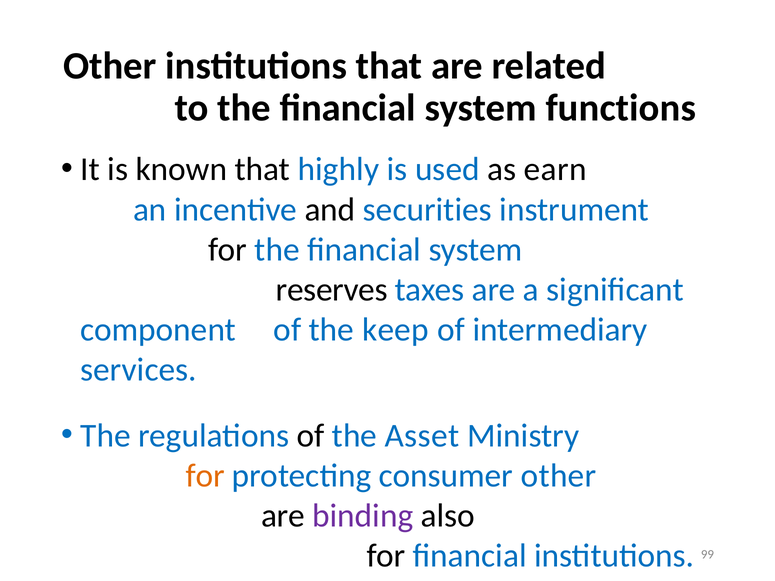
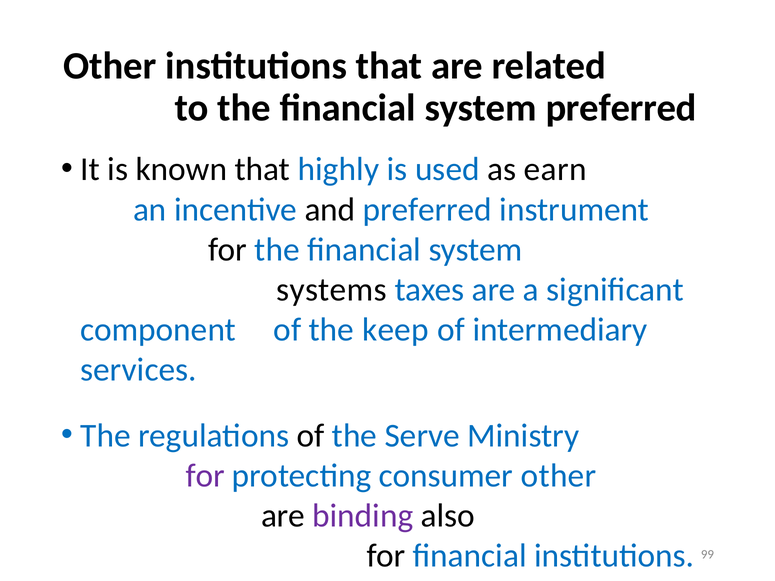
system functions: functions -> preferred
and securities: securities -> preferred
reserves: reserves -> systems
Asset: Asset -> Serve
for at (205, 476) colour: orange -> purple
